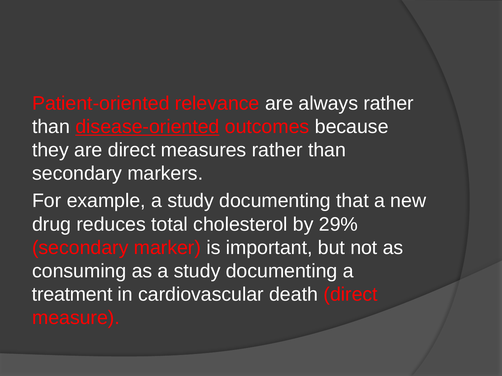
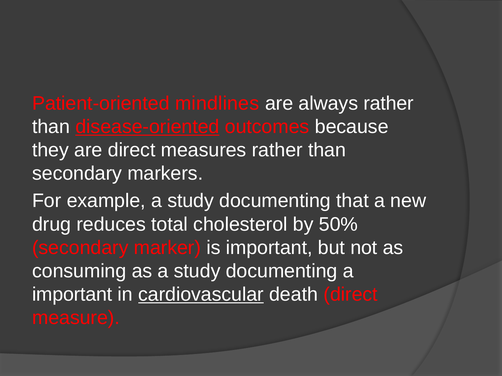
relevance: relevance -> mindlines
29%: 29% -> 50%
treatment at (72, 295): treatment -> important
cardiovascular underline: none -> present
